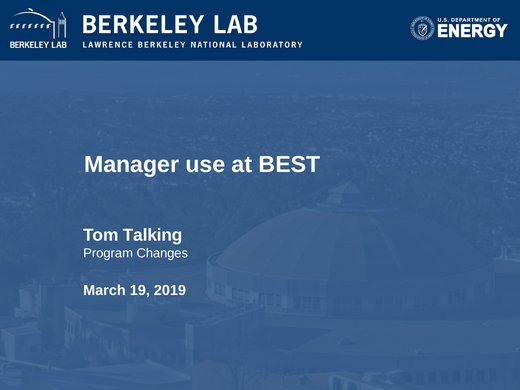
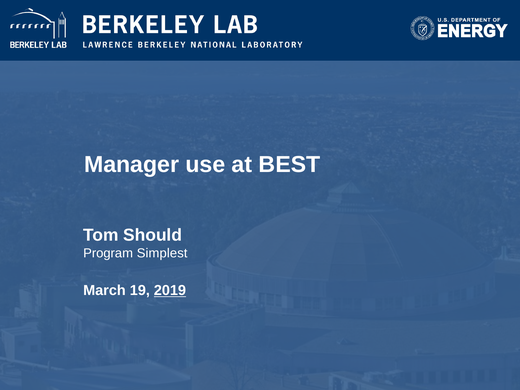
Talking: Talking -> Should
Changes: Changes -> Simplest
2019 underline: none -> present
